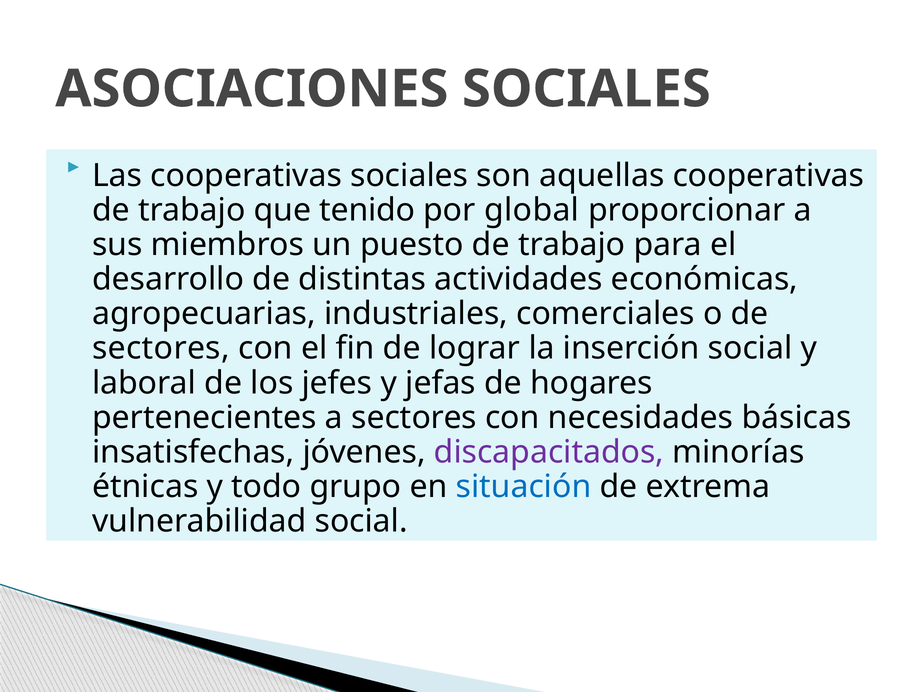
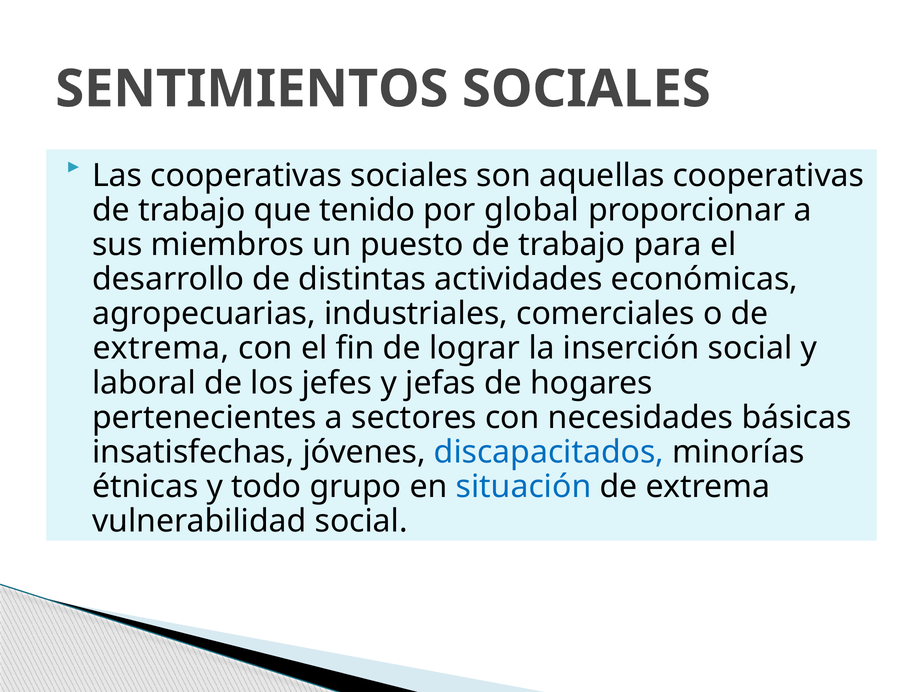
ASOCIACIONES: ASOCIACIONES -> SENTIMIENTOS
sectores at (161, 349): sectores -> extrema
discapacitados colour: purple -> blue
